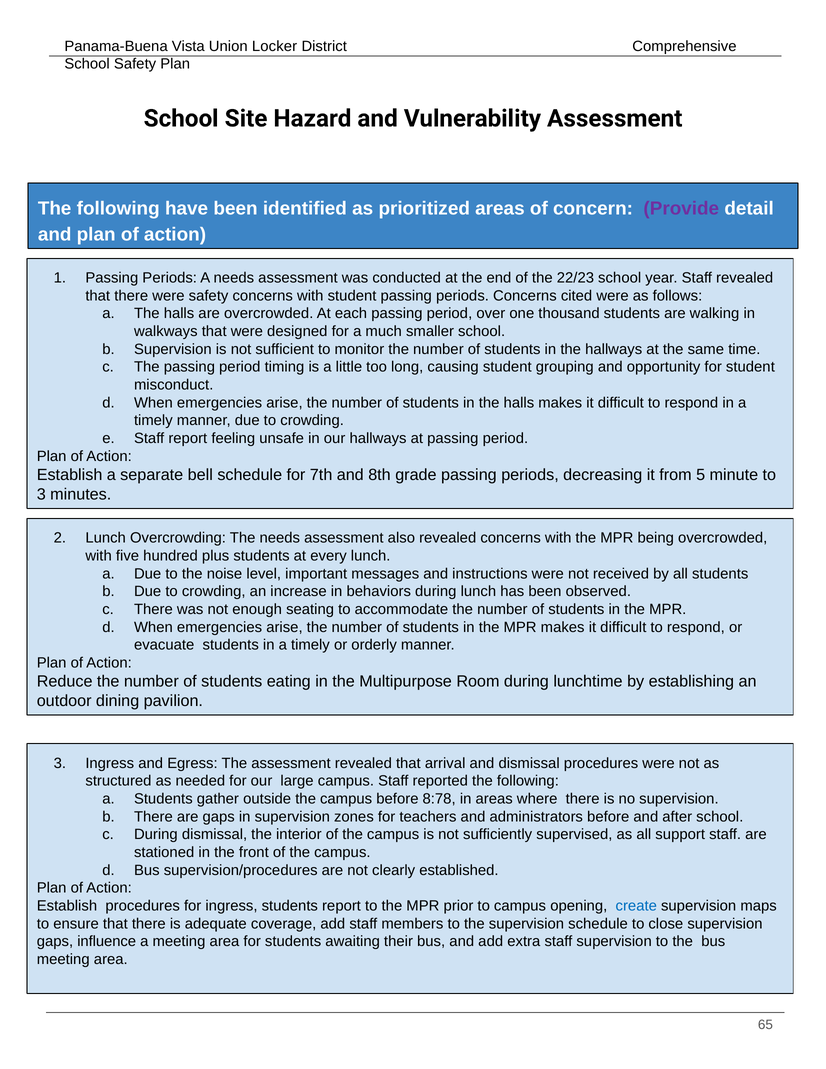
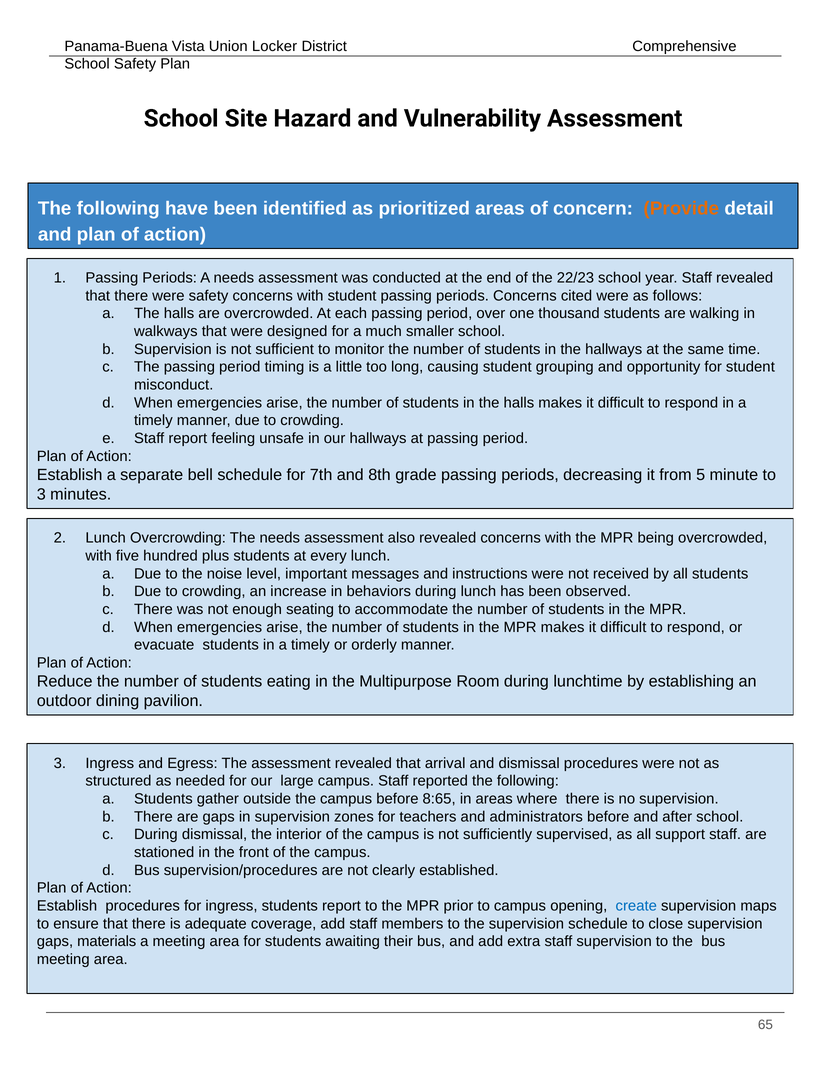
Provide colour: purple -> orange
8:78: 8:78 -> 8:65
influence: influence -> materials
